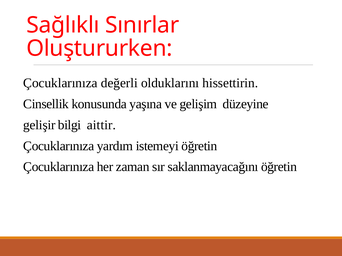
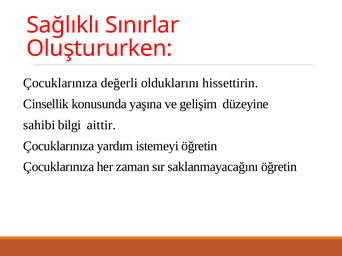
gelişir: gelişir -> sahibi
